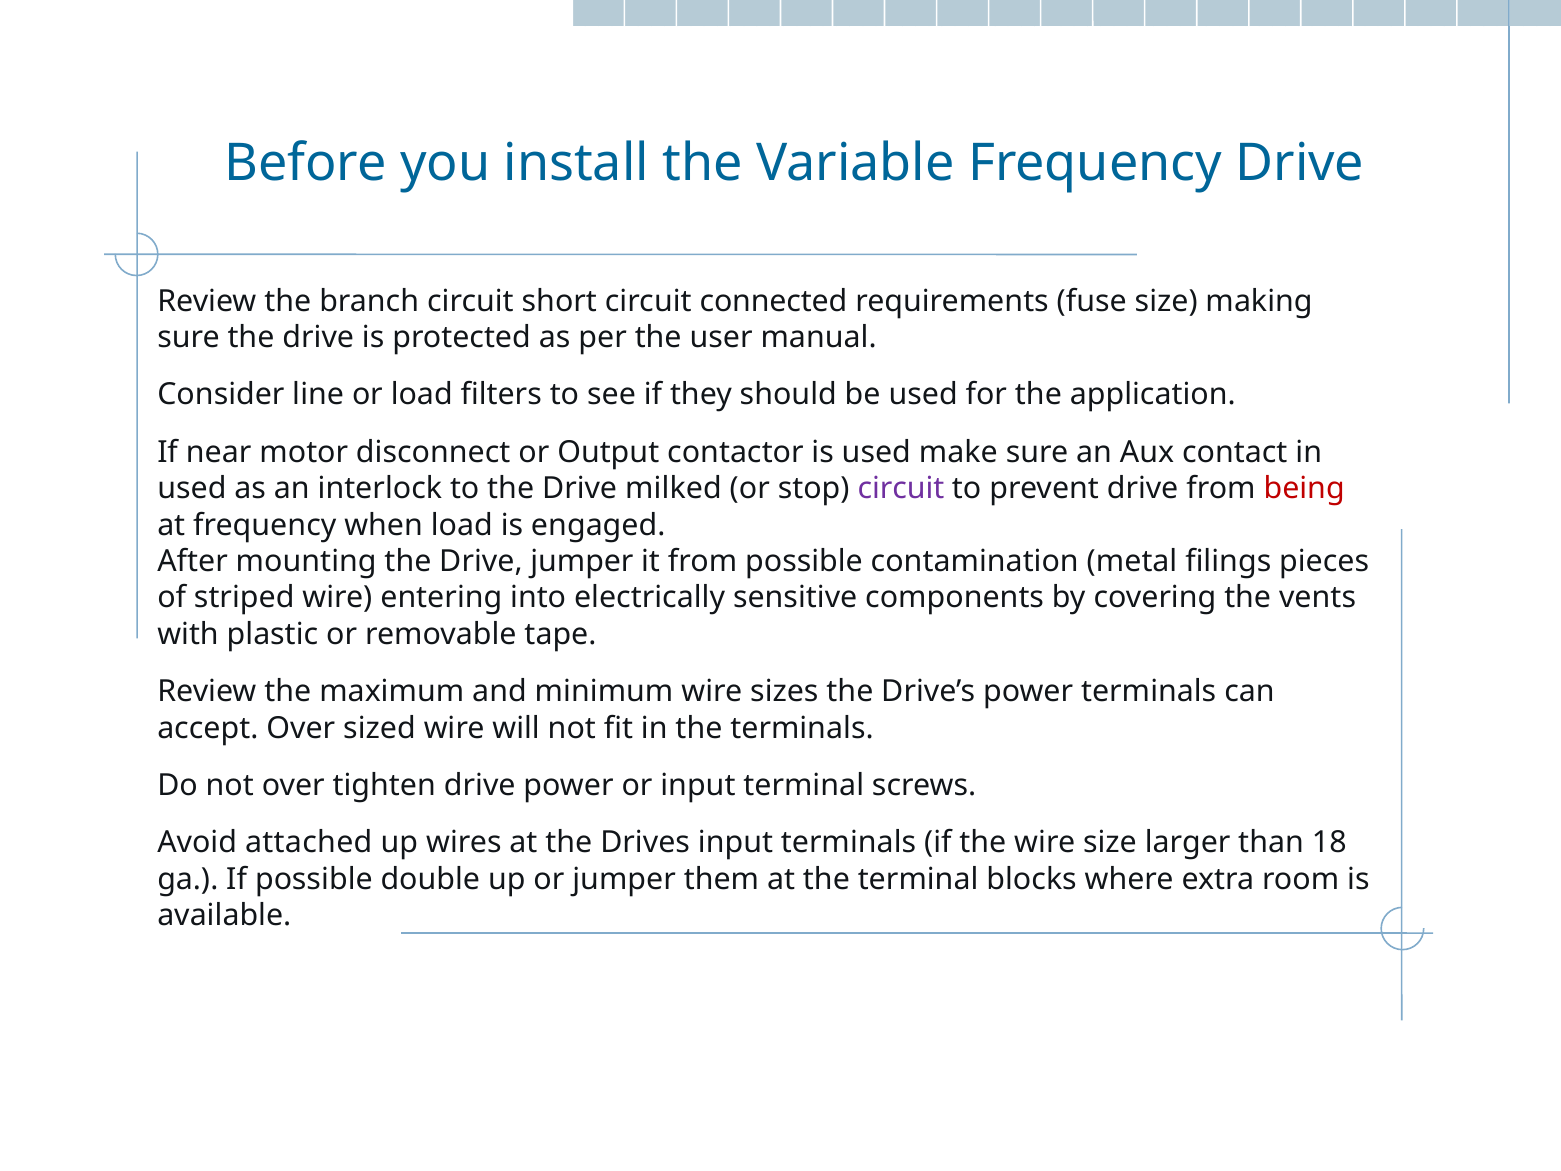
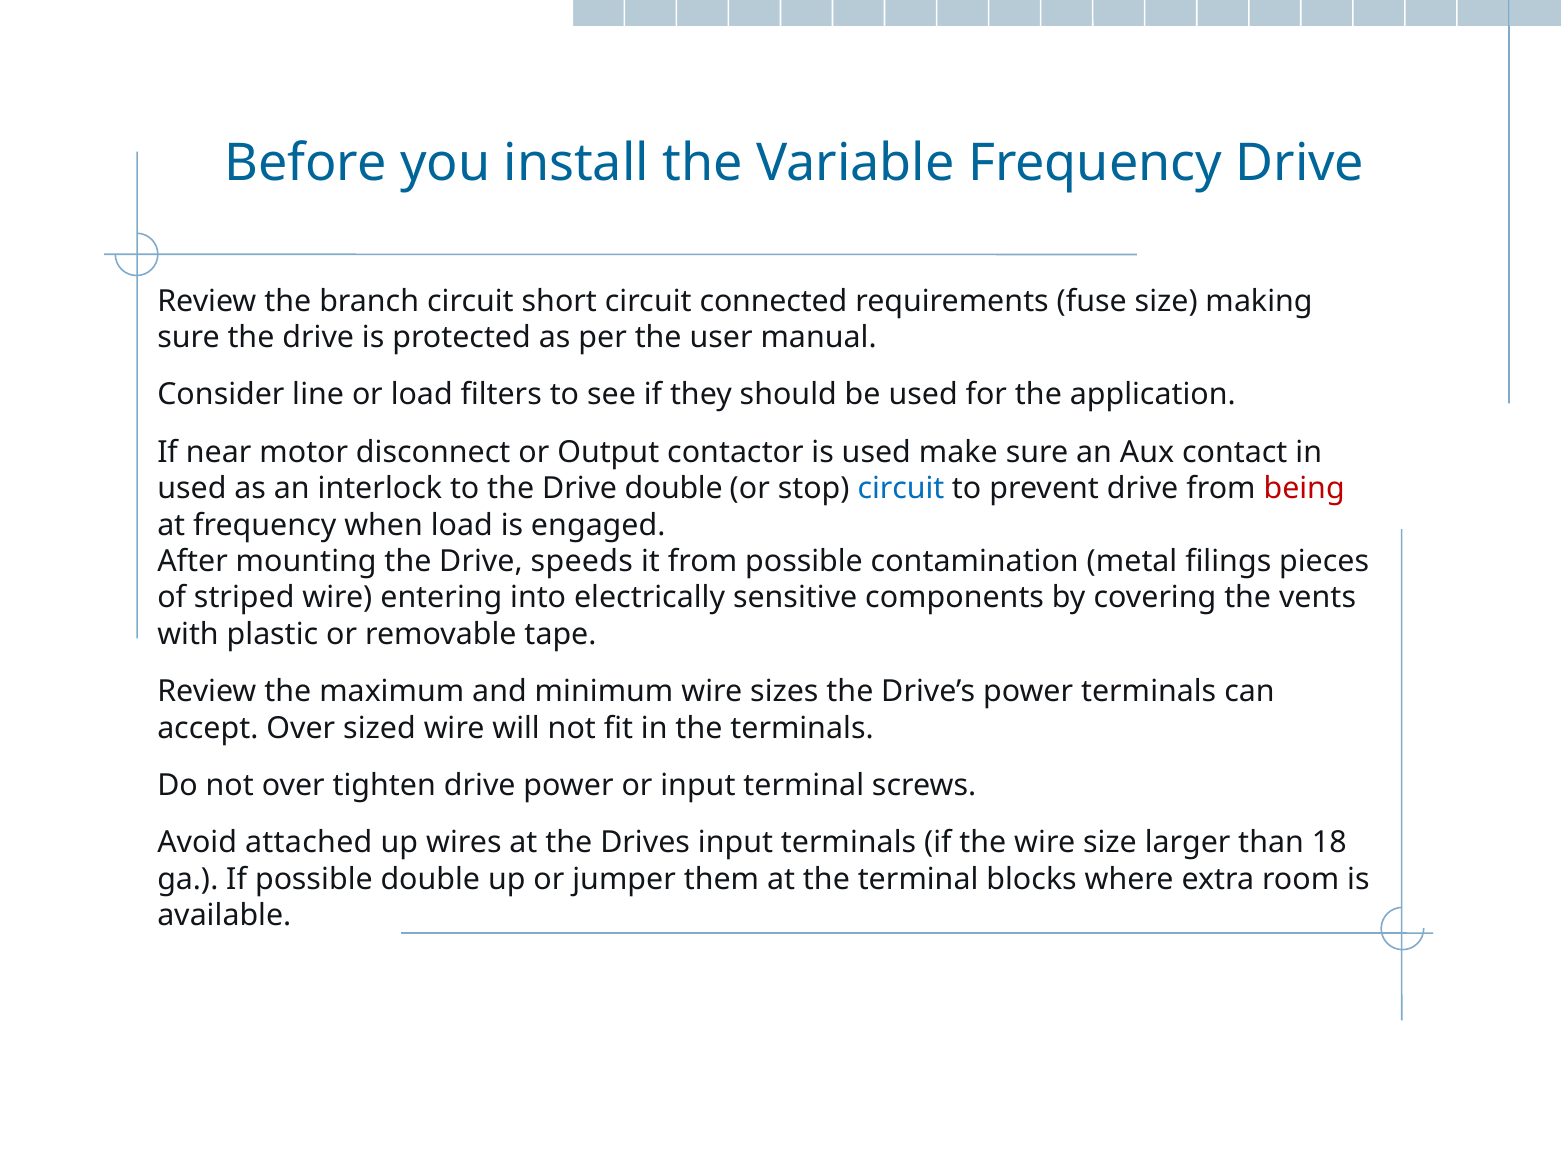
Drive milked: milked -> double
circuit at (901, 489) colour: purple -> blue
Drive jumper: jumper -> speeds
